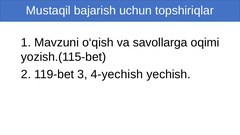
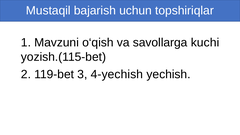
oqimi: oqimi -> kuchi
